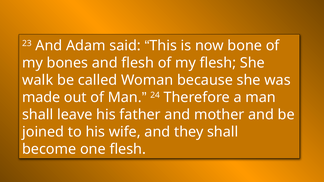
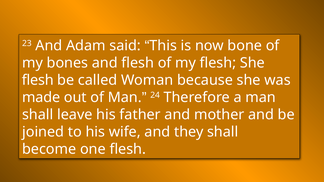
walk at (38, 80): walk -> flesh
